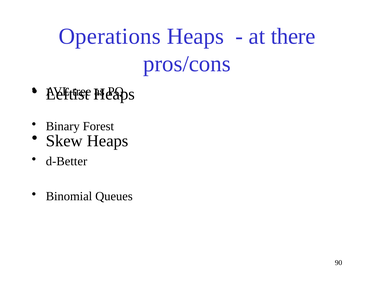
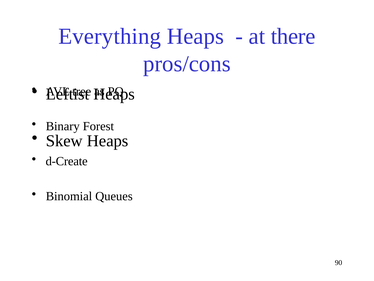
Operations: Operations -> Everything
d-Better: d-Better -> d-Create
